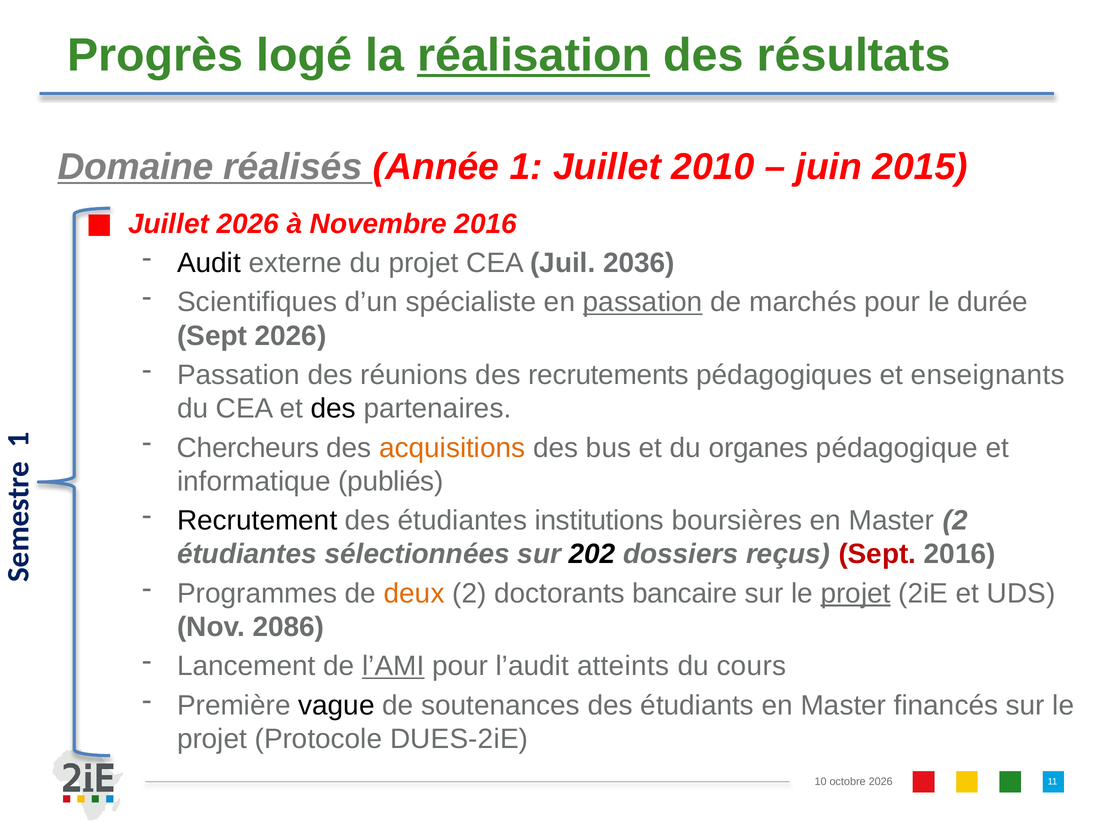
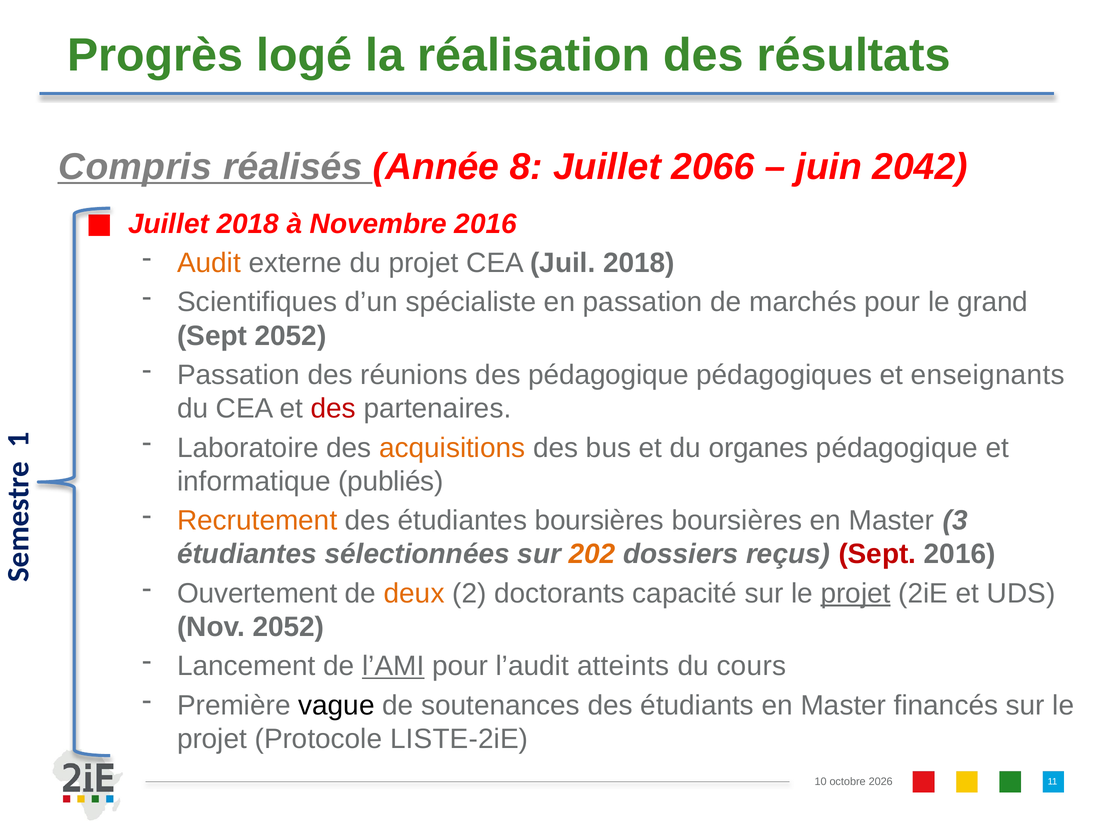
réalisation underline: present -> none
Domaine: Domaine -> Compris
Année 1: 1 -> 8
2010: 2010 -> 2066
2015: 2015 -> 2042
Juillet 2026: 2026 -> 2018
Audit colour: black -> orange
Juil 2036: 2036 -> 2018
passation at (643, 302) underline: present -> none
durée: durée -> grand
Sept 2026: 2026 -> 2052
des recrutements: recrutements -> pédagogique
des at (333, 409) colour: black -> red
Chercheurs: Chercheurs -> Laboratoire
Recrutement colour: black -> orange
étudiantes institutions: institutions -> boursières
Master 2: 2 -> 3
202 colour: black -> orange
Programmes: Programmes -> Ouvertement
bancaire: bancaire -> capacité
Nov 2086: 2086 -> 2052
DUES-2iE: DUES-2iE -> LISTE-2iE
